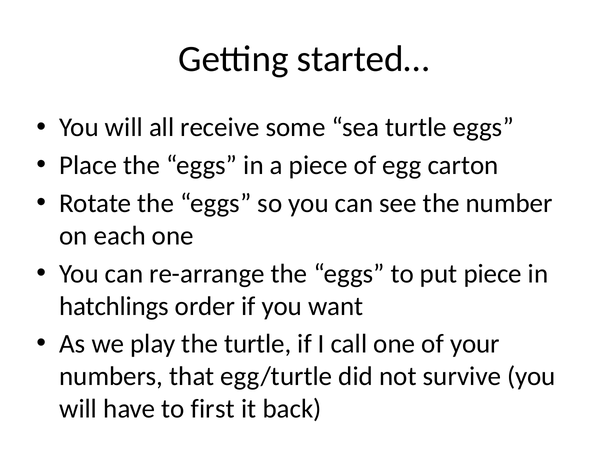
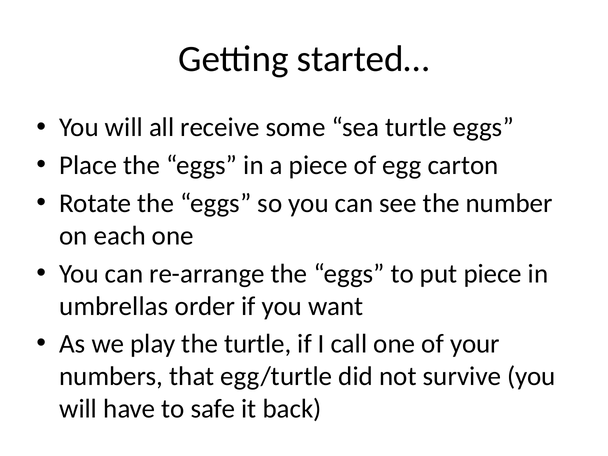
hatchlings: hatchlings -> umbrellas
first: first -> safe
